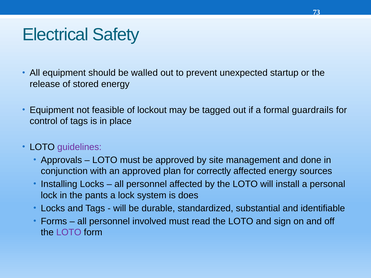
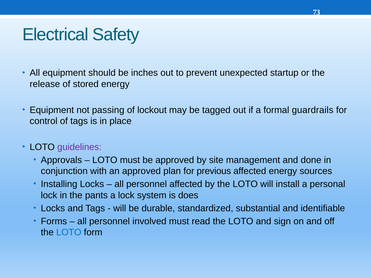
walled: walled -> inches
feasible: feasible -> passing
correctly: correctly -> previous
LOTO at (69, 233) colour: purple -> blue
